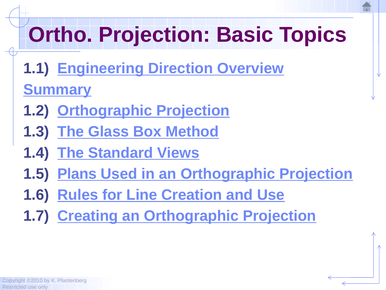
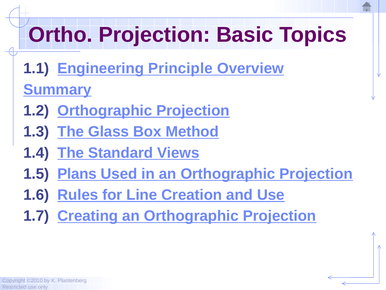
Direction: Direction -> Principle
